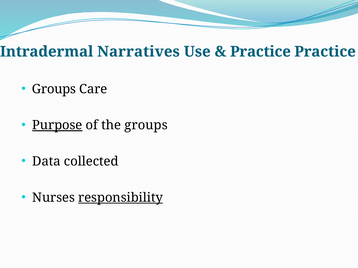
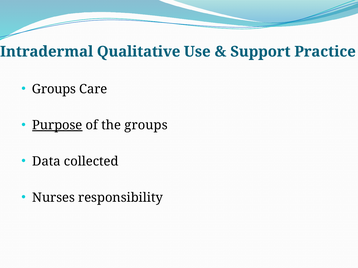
Narratives: Narratives -> Qualitative
Practice at (260, 52): Practice -> Support
responsibility underline: present -> none
